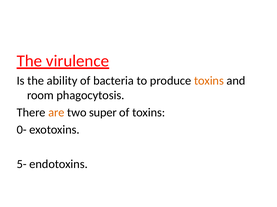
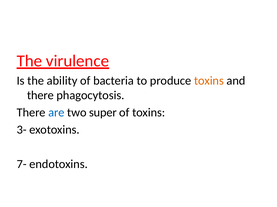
room at (40, 96): room -> there
are colour: orange -> blue
0-: 0- -> 3-
5-: 5- -> 7-
